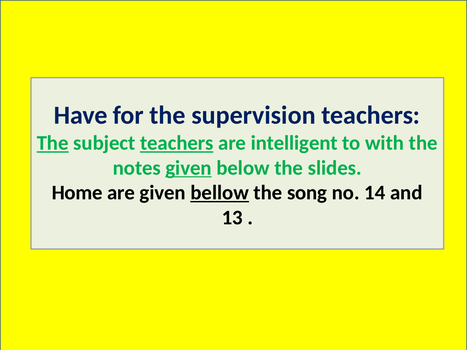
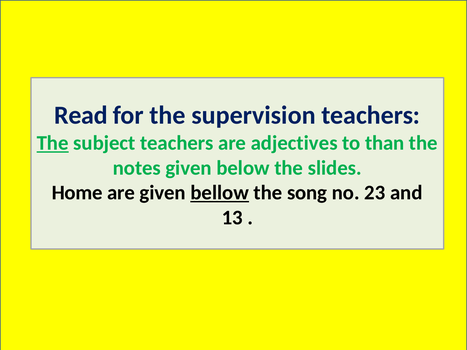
Have: Have -> Read
teachers at (177, 143) underline: present -> none
intelligent: intelligent -> adjectives
with: with -> than
given at (189, 168) underline: present -> none
14: 14 -> 23
